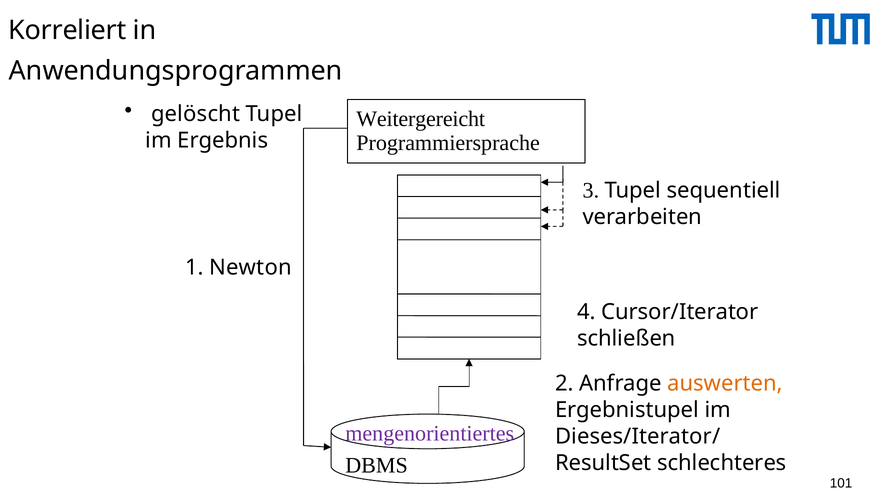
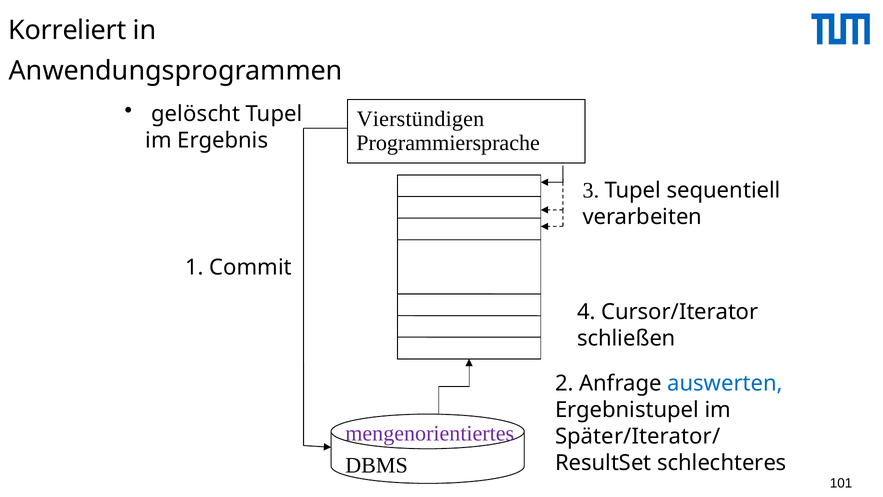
Weitergereicht: Weitergereicht -> Vierstündigen
Newton: Newton -> Commit
auswerten colour: orange -> blue
Dieses/Iterator/: Dieses/Iterator/ -> Später/Iterator/
